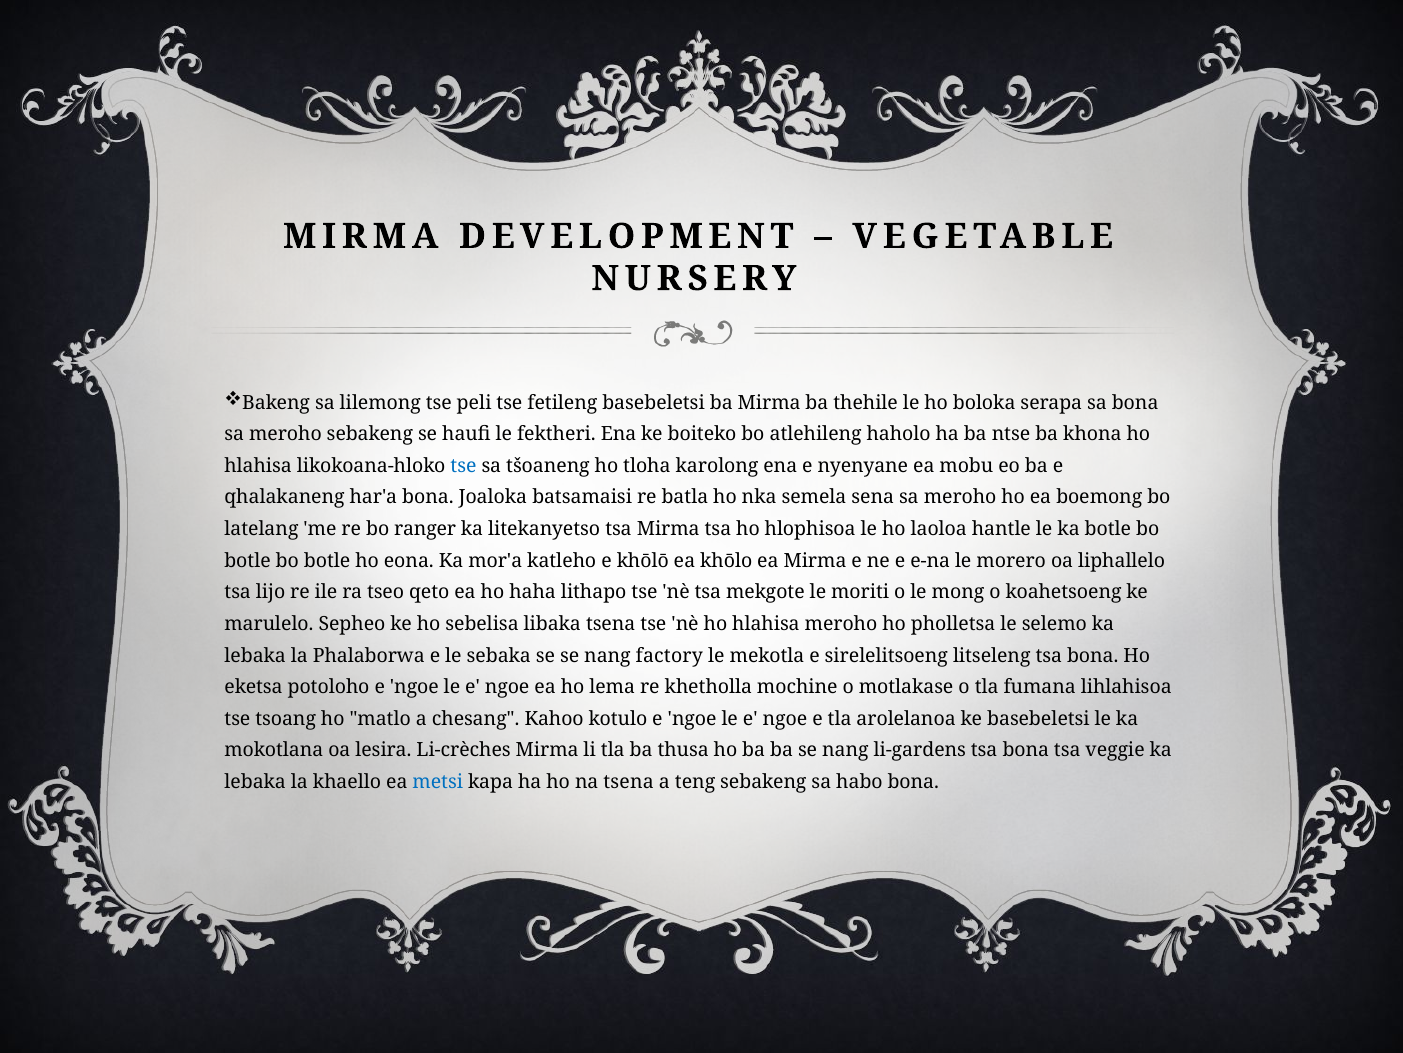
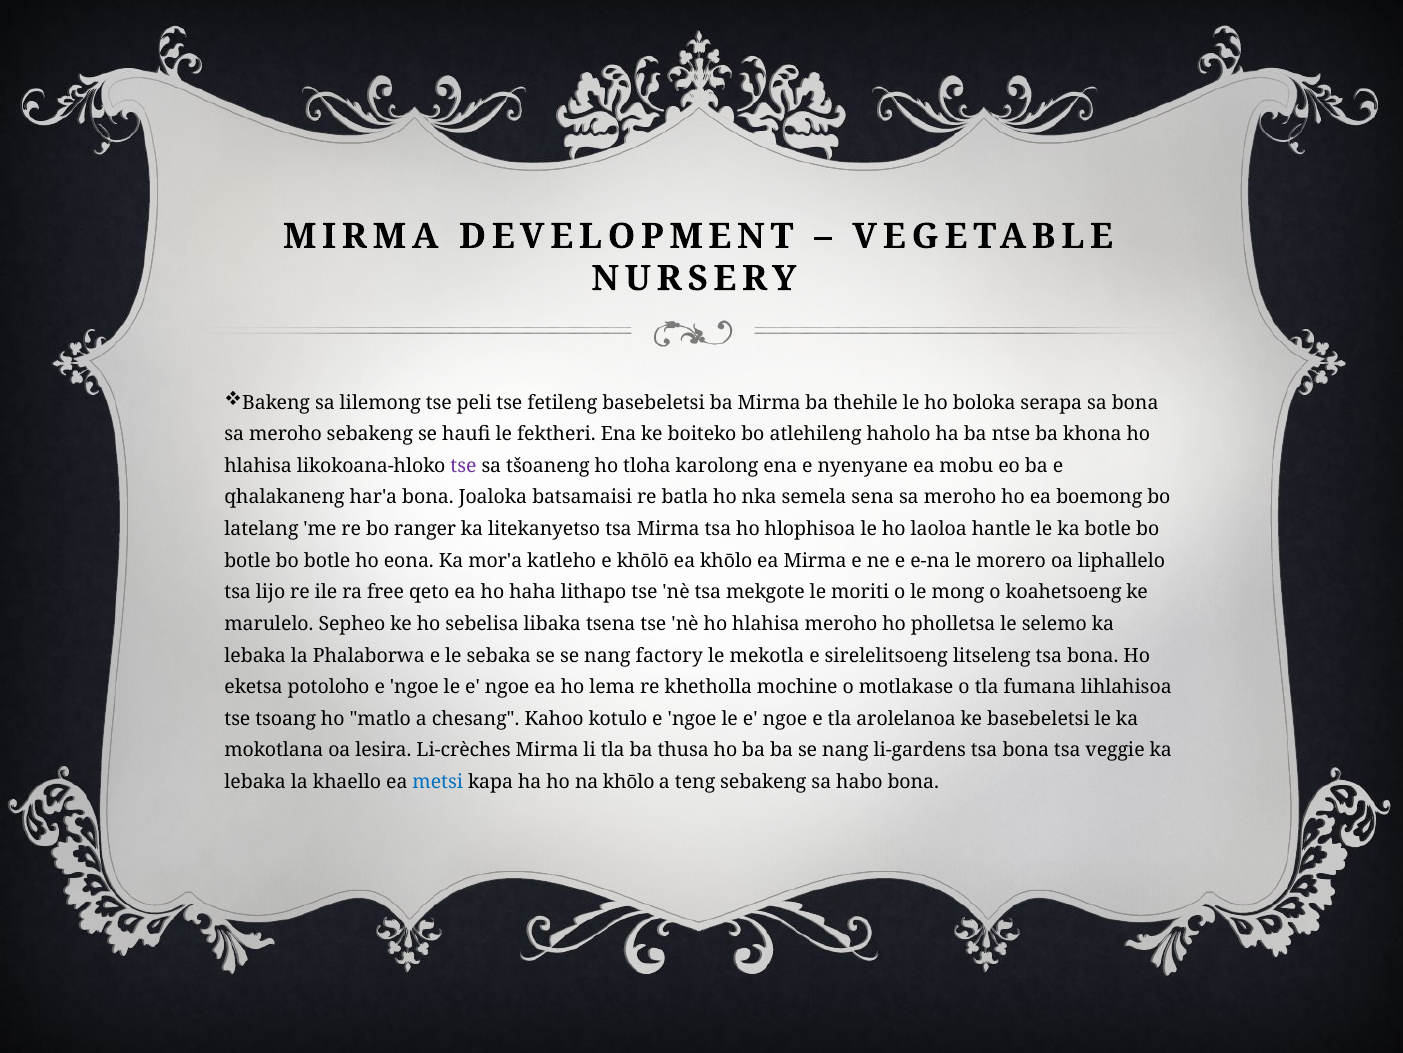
tse at (464, 466) colour: blue -> purple
tseo: tseo -> free
na tsena: tsena -> khōlo
